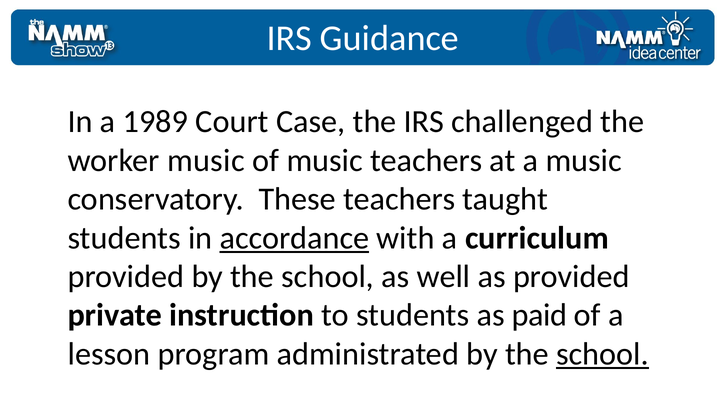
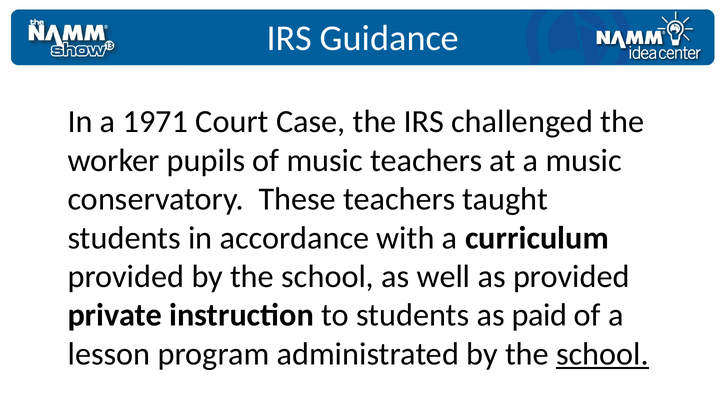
1989: 1989 -> 1971
worker music: music -> pupils
accordance underline: present -> none
